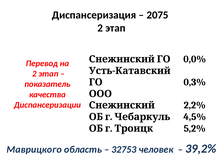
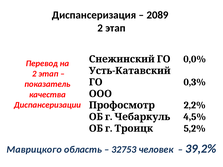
2075: 2075 -> 2089
Снежинский: Снежинский -> Профосмотр
